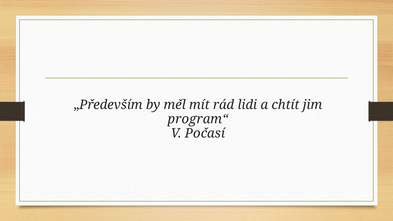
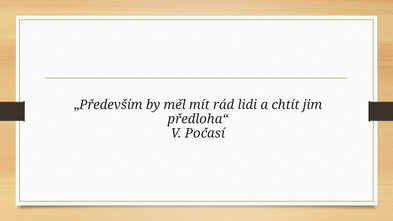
program“: program“ -> předloha“
